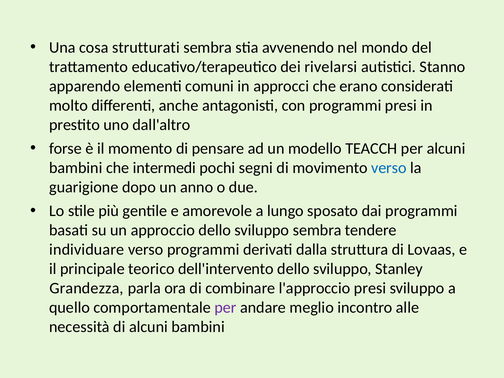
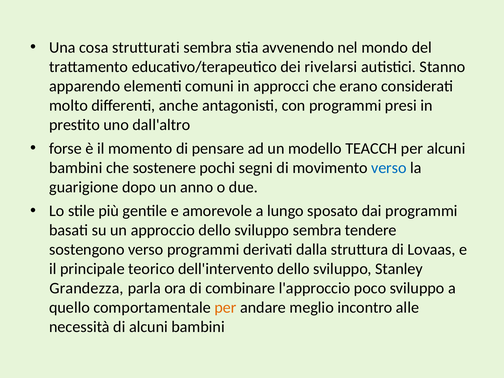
intermedi: intermedi -> sostenere
individuare: individuare -> sostengono
l'approccio presi: presi -> poco
per at (225, 307) colour: purple -> orange
